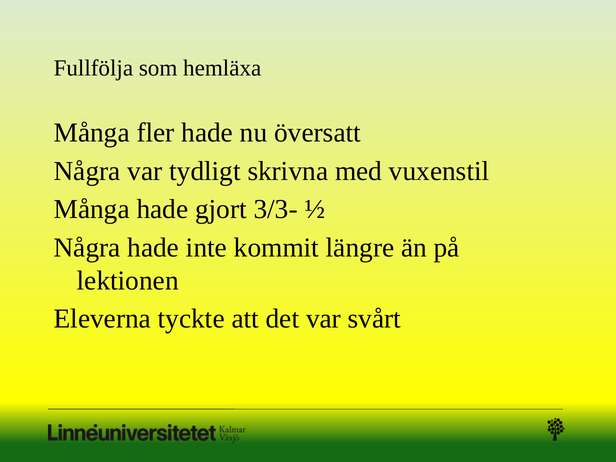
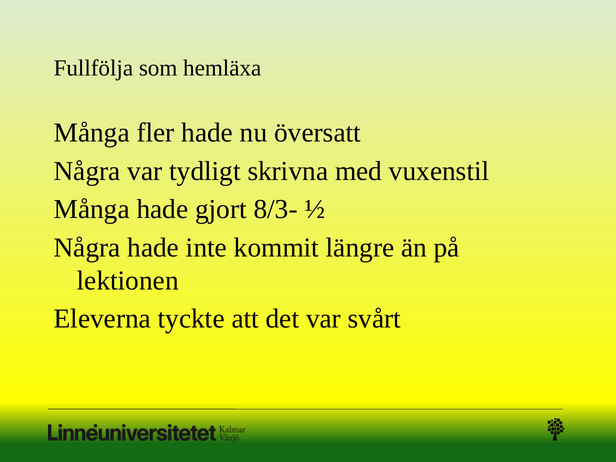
3/3-: 3/3- -> 8/3-
